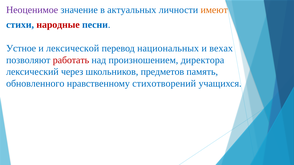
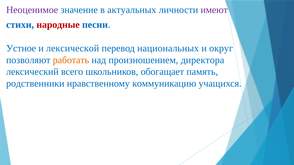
имеют colour: orange -> purple
вехах: вехах -> округ
работать colour: red -> orange
через: через -> всего
предметов: предметов -> обогащает
обновленного: обновленного -> родственники
стихотворений: стихотворений -> коммуникацию
